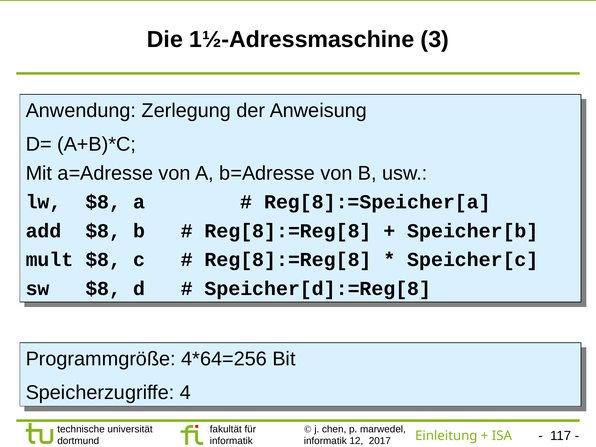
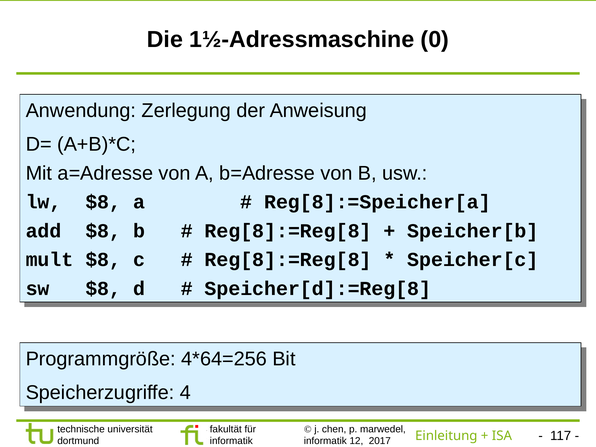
3: 3 -> 0
